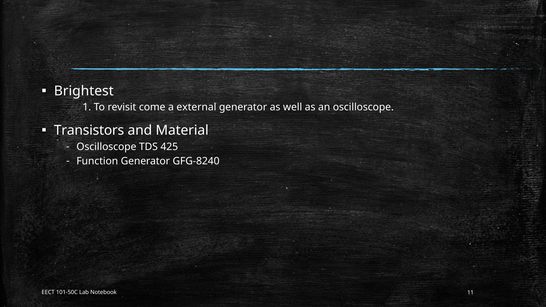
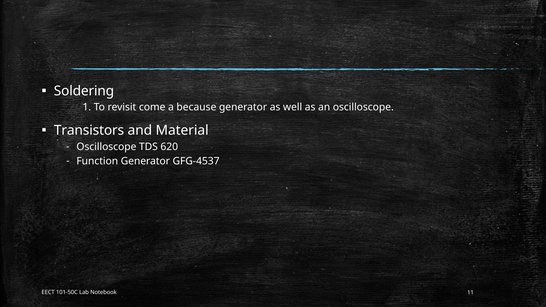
Brightest: Brightest -> Soldering
external: external -> because
425: 425 -> 620
GFG-8240: GFG-8240 -> GFG-4537
